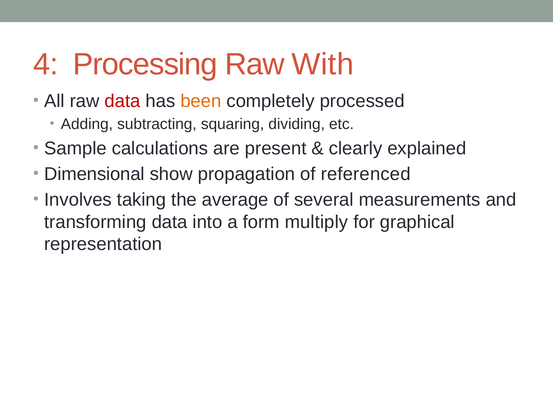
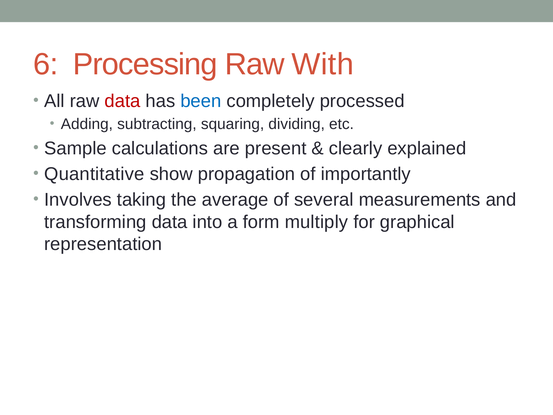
4: 4 -> 6
been colour: orange -> blue
Dimensional: Dimensional -> Quantitative
referenced: referenced -> importantly
